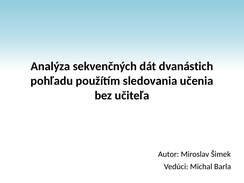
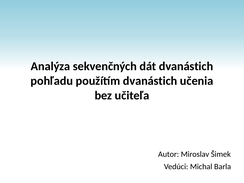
použítím sledovania: sledovania -> dvanástich
